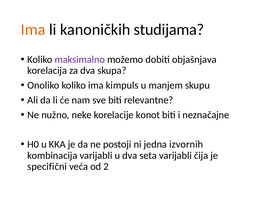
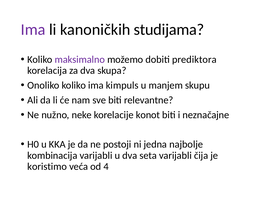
Ima at (33, 30) colour: orange -> purple
objašnjava: objašnjava -> prediktora
izvornih: izvornih -> najbolje
specifični: specifični -> koristimo
2: 2 -> 4
